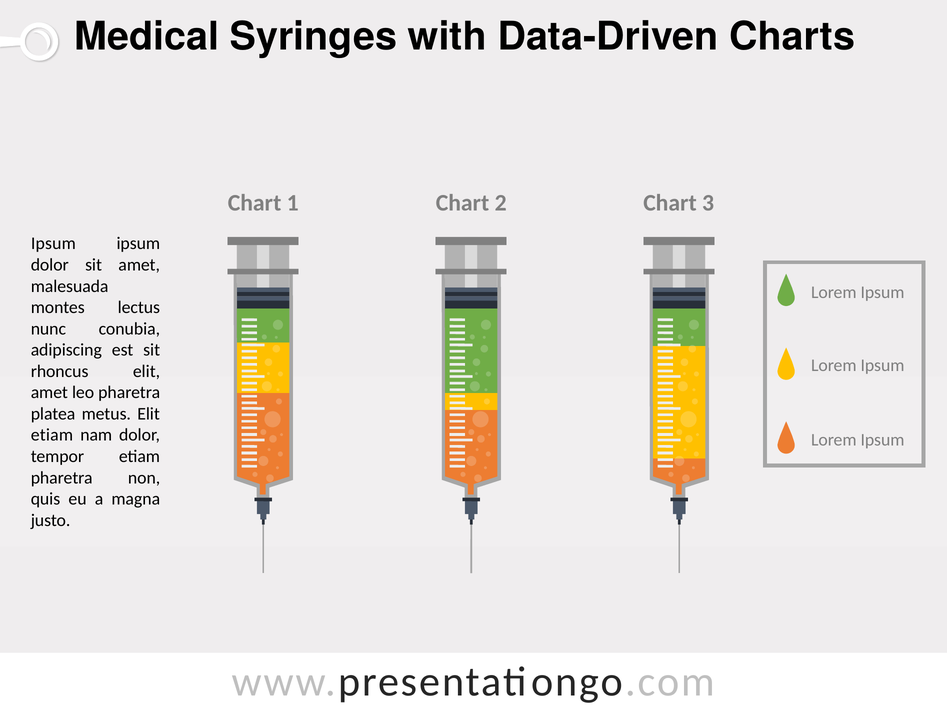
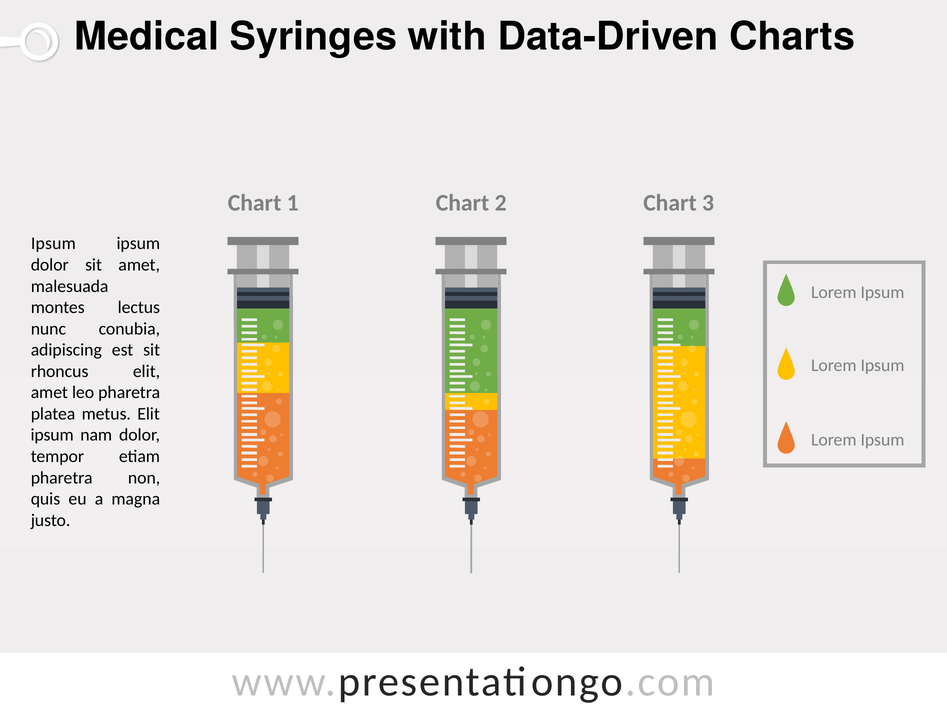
etiam at (52, 435): etiam -> ipsum
